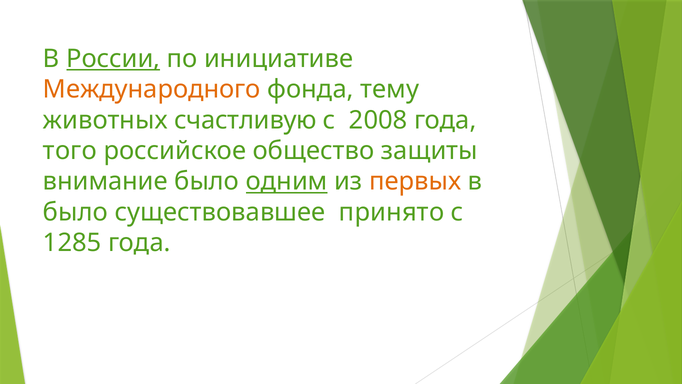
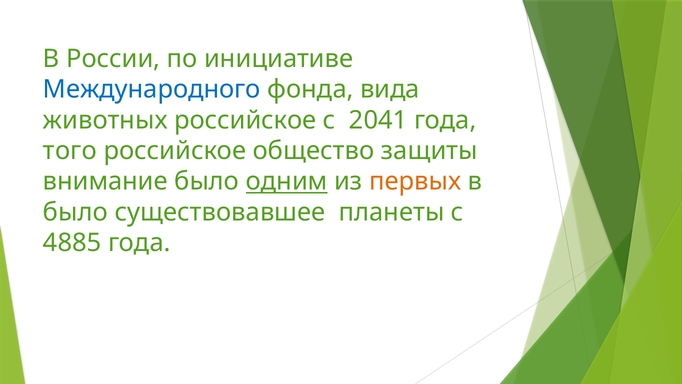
России underline: present -> none
Международного colour: orange -> blue
тему: тему -> вида
животных счастливую: счастливую -> российское
2008: 2008 -> 2041
принято: принято -> планеты
1285: 1285 -> 4885
